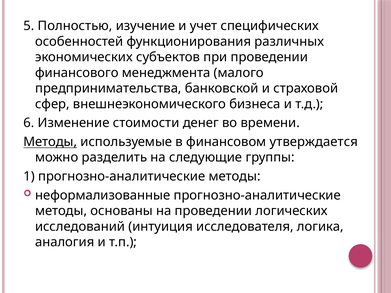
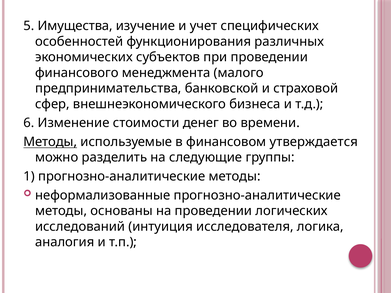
Полностью: Полностью -> Имущества
